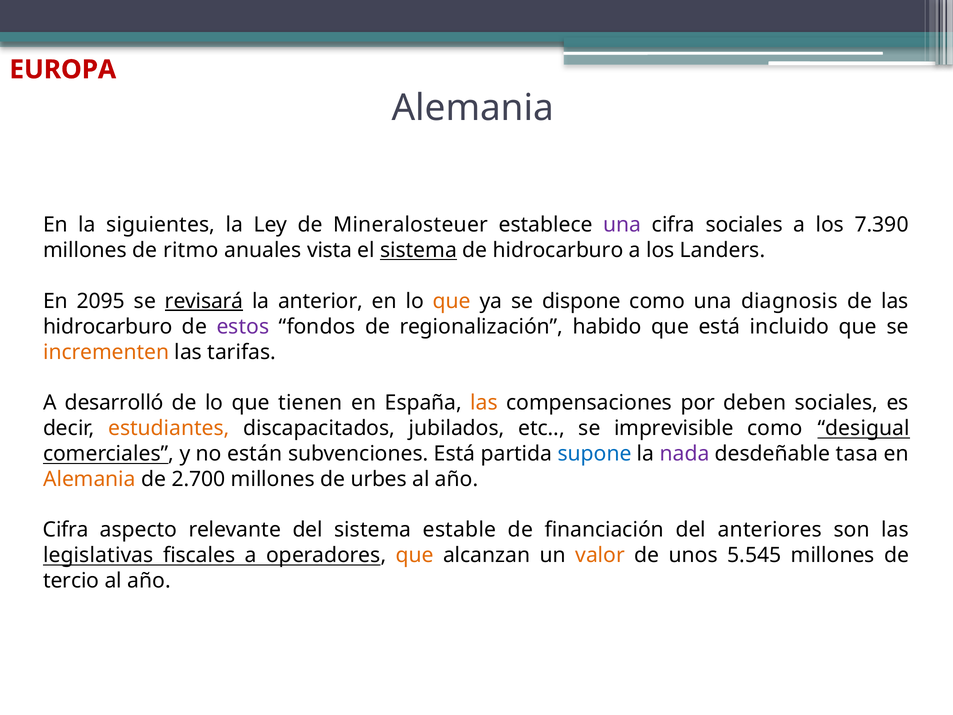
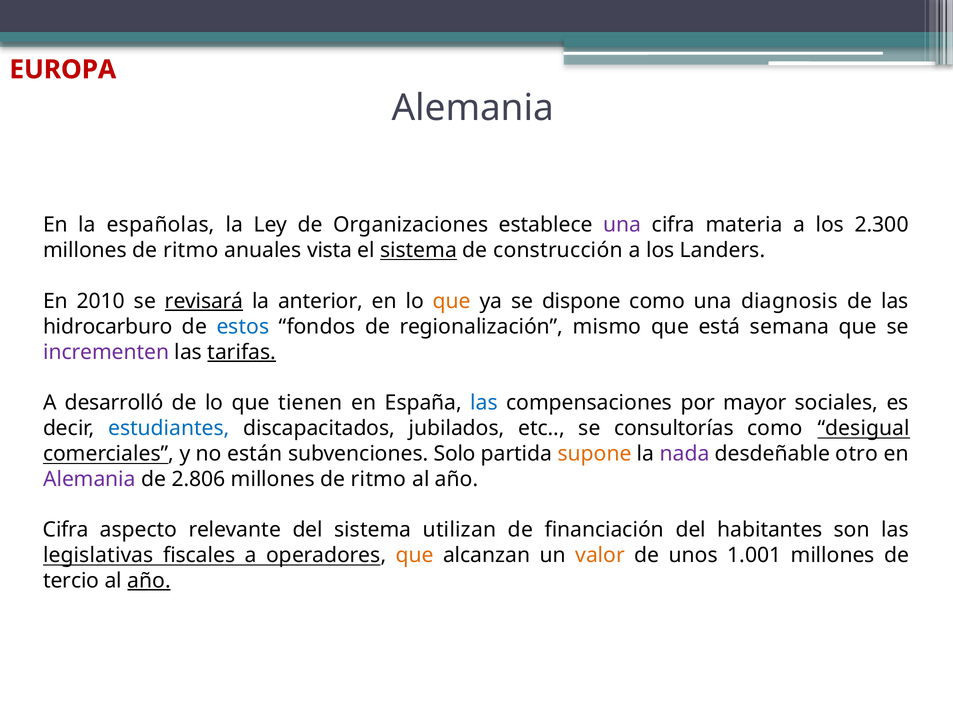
siguientes: siguientes -> españolas
Mineralosteuer: Mineralosteuer -> Organizaciones
cifra sociales: sociales -> materia
7.390: 7.390 -> 2.300
de hidrocarburo: hidrocarburo -> construcción
2095: 2095 -> 2010
estos colour: purple -> blue
habido: habido -> mismo
incluido: incluido -> semana
incrementen colour: orange -> purple
tarifas underline: none -> present
las at (484, 403) colour: orange -> blue
deben: deben -> mayor
estudiantes colour: orange -> blue
imprevisible: imprevisible -> consultorías
subvenciones Está: Está -> Solo
supone colour: blue -> orange
tasa: tasa -> otro
Alemania at (89, 479) colour: orange -> purple
2.700: 2.700 -> 2.806
urbes at (379, 479): urbes -> ritmo
estable: estable -> utilizan
anteriores: anteriores -> habitantes
5.545: 5.545 -> 1.001
año at (149, 581) underline: none -> present
